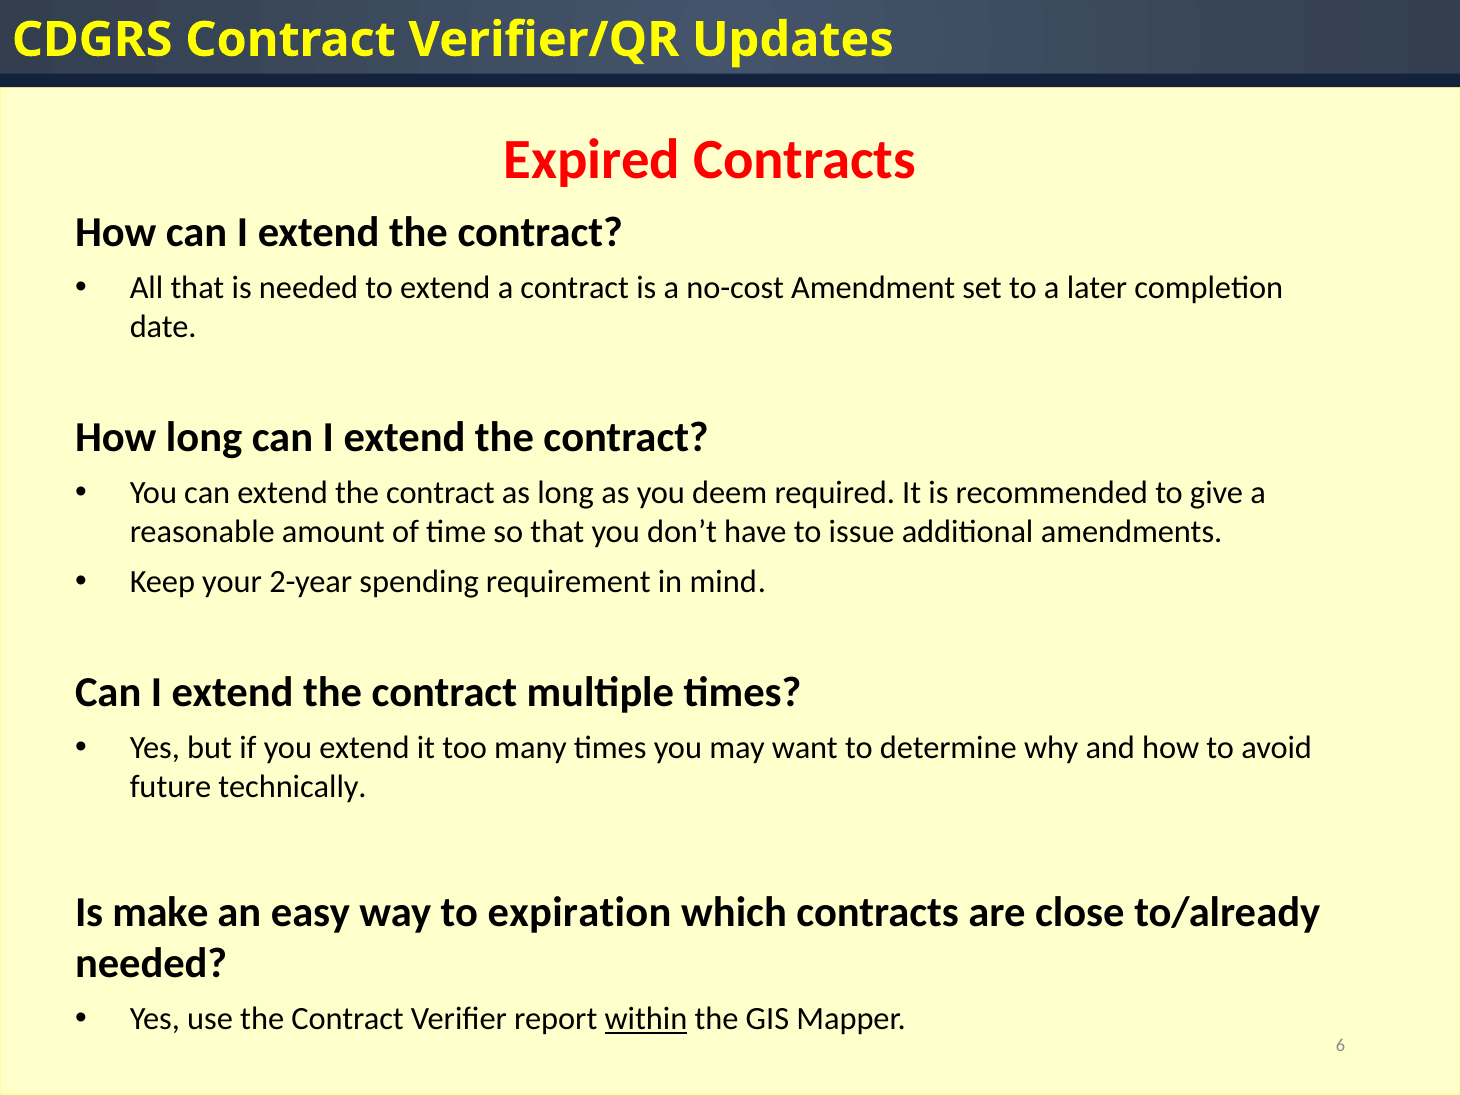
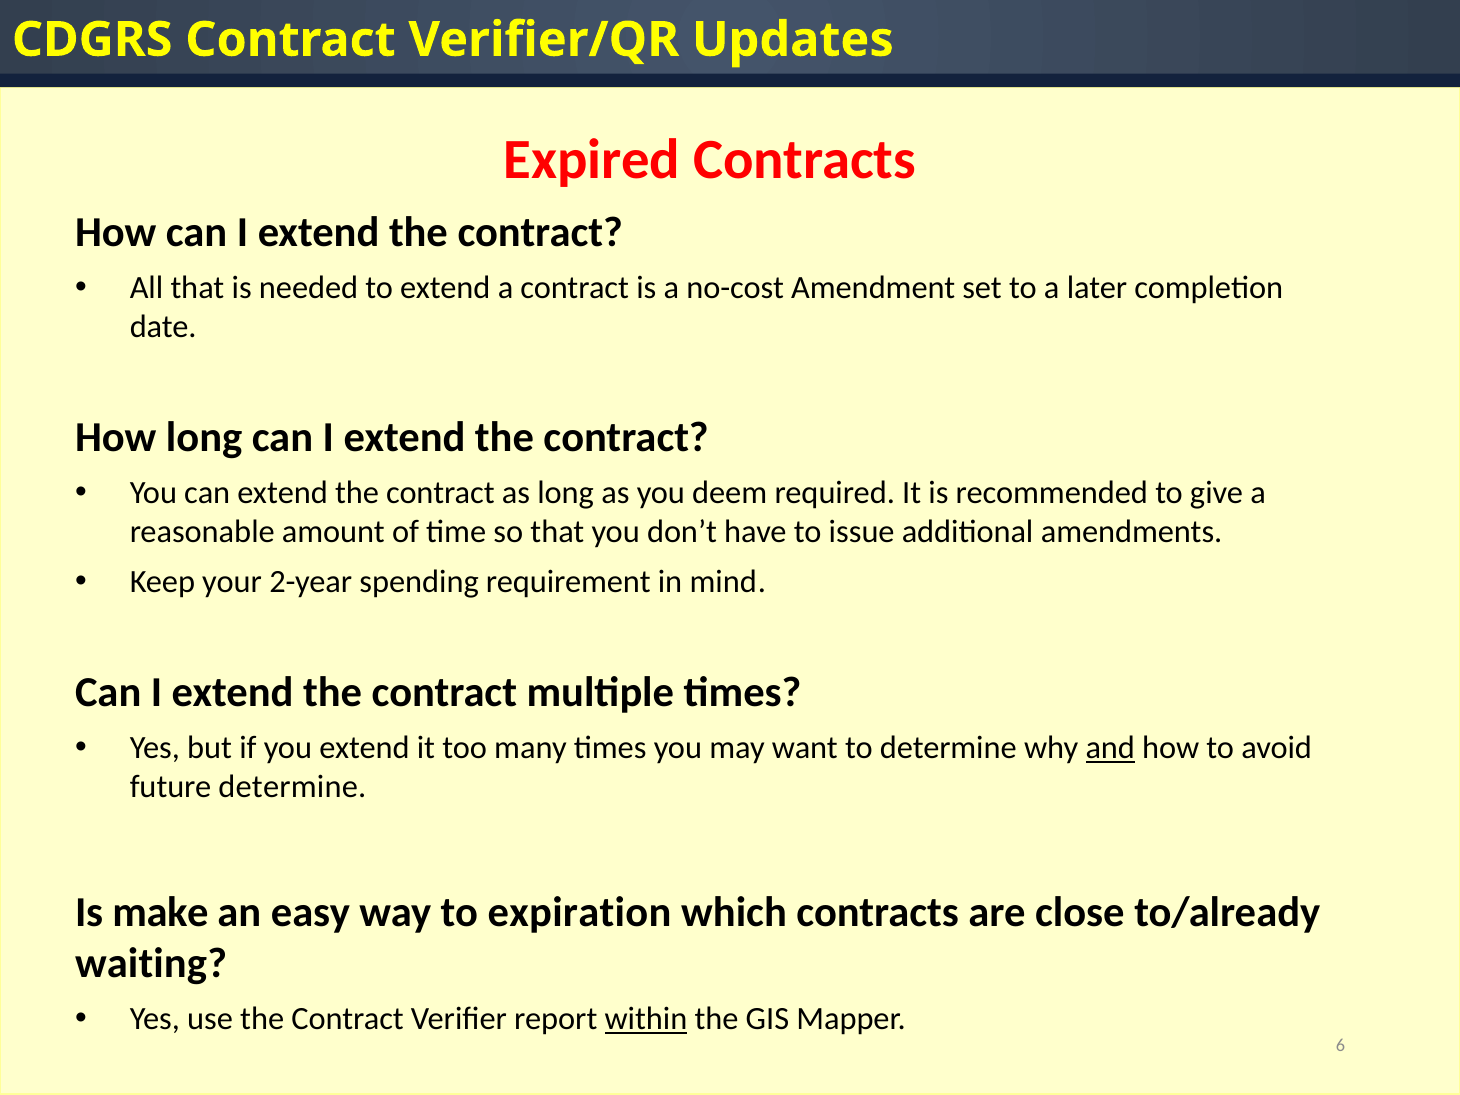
and underline: none -> present
future technically: technically -> determine
needed at (151, 963): needed -> waiting
